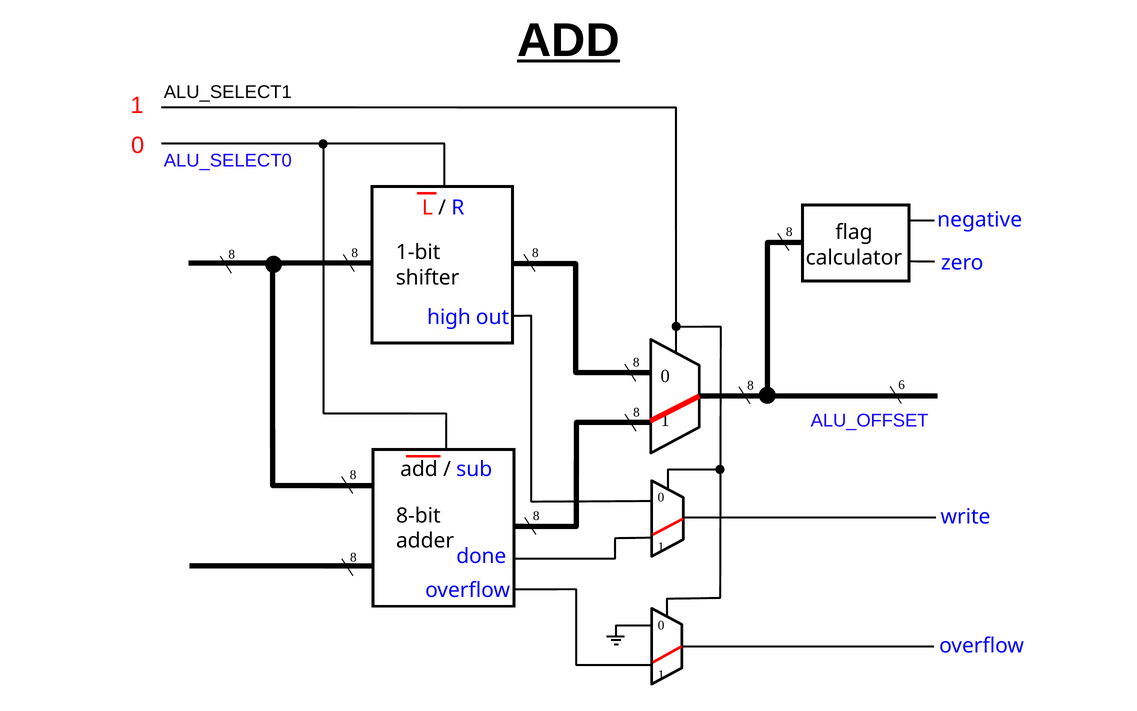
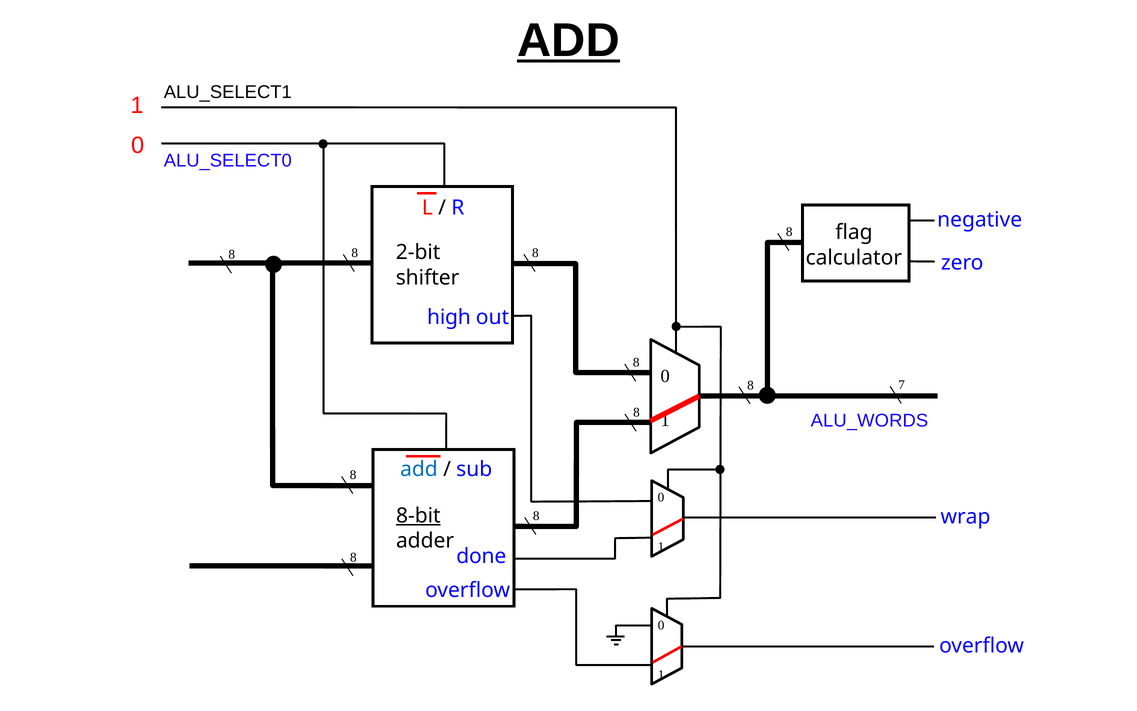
1-bit: 1-bit -> 2-bit
6: 6 -> 7
ALU_OFFSET: ALU_OFFSET -> ALU_WORDS
add at (419, 469) colour: black -> blue
8-bit underline: none -> present
write: write -> wrap
